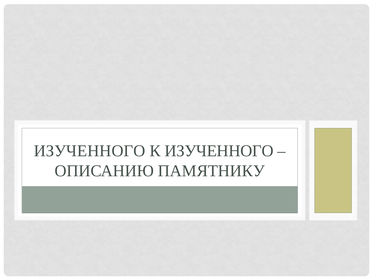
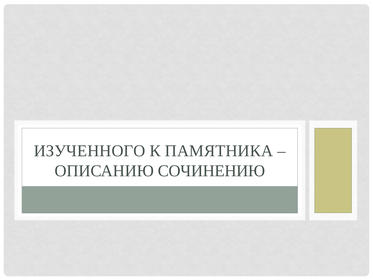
К ИЗУЧЕННОГО: ИЗУЧЕННОГО -> ПАМЯТНИКА
ПАМЯТНИКУ: ПАМЯТНИКУ -> СОЧИНЕНИЮ
